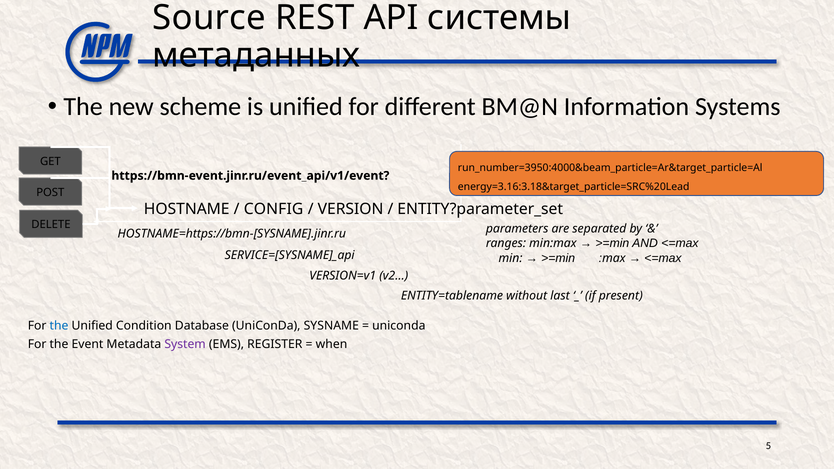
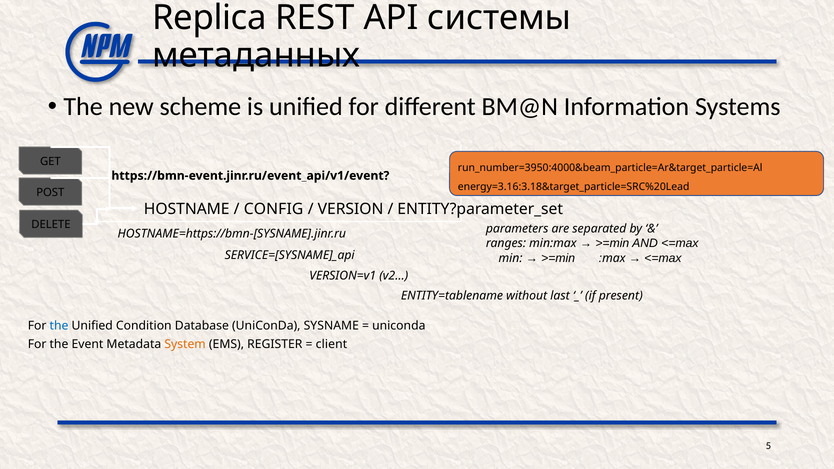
Source: Source -> Replica
System colour: purple -> orange
when: when -> client
